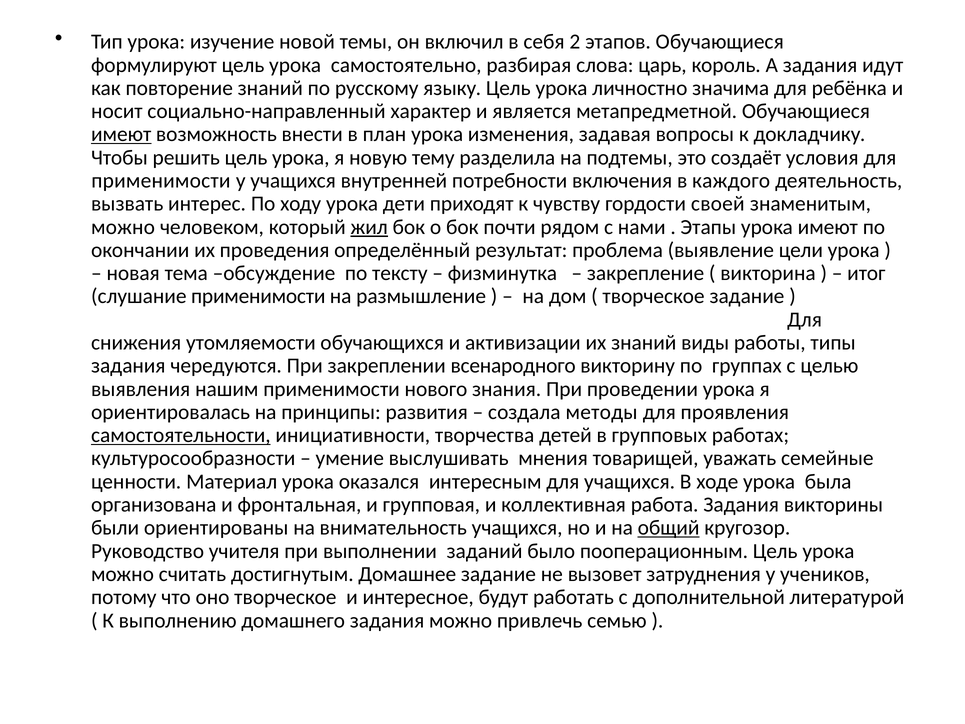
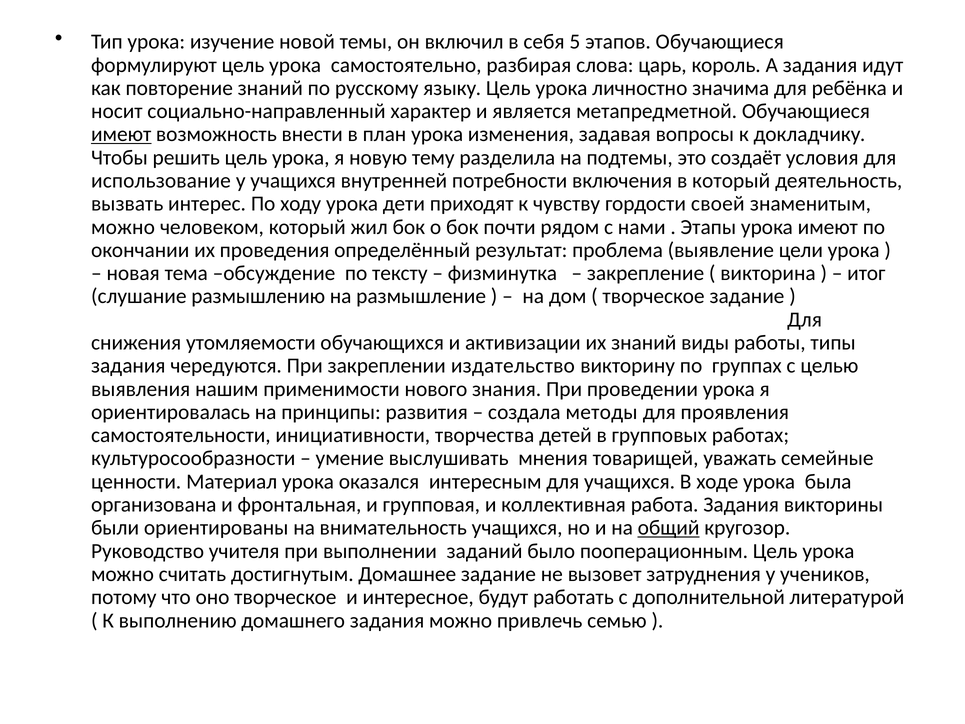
2: 2 -> 5
применимости at (161, 181): применимости -> использование
в каждого: каждого -> который
жил underline: present -> none
слушание применимости: применимости -> размышлению
всенародного: всенародного -> издательство
самостоятельности underline: present -> none
